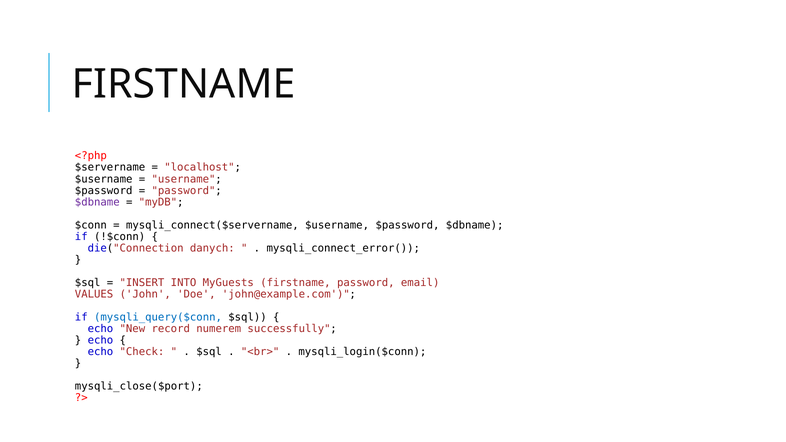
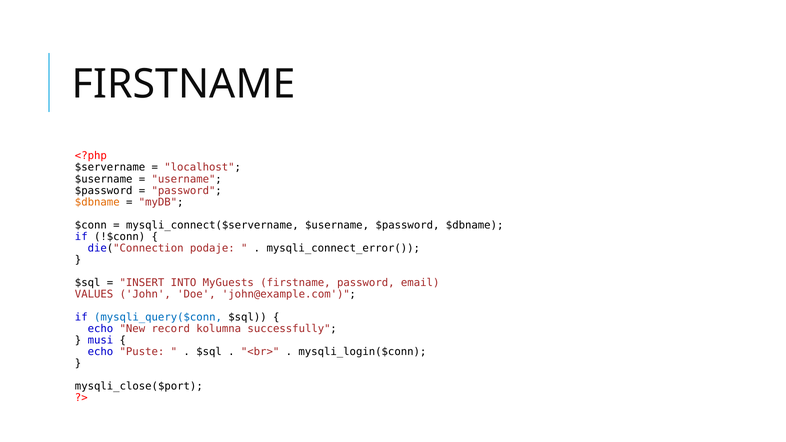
$dbname at (97, 202) colour: purple -> orange
danych: danych -> podaje
numerem: numerem -> kolumna
echo at (100, 340): echo -> musi
Check: Check -> Puste
